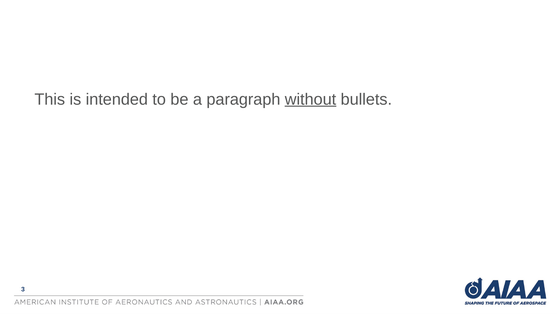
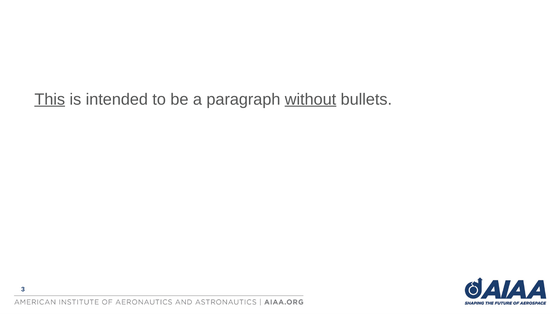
This underline: none -> present
